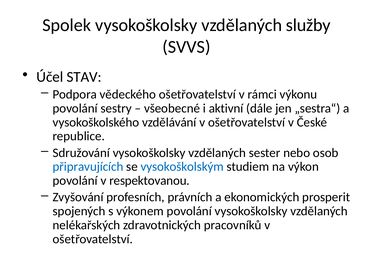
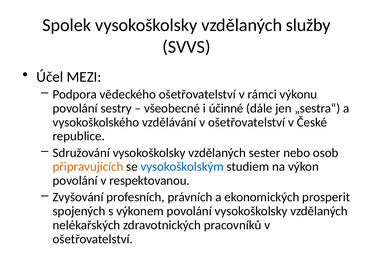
STAV: STAV -> MEZI
aktivní: aktivní -> účinné
připravujících colour: blue -> orange
